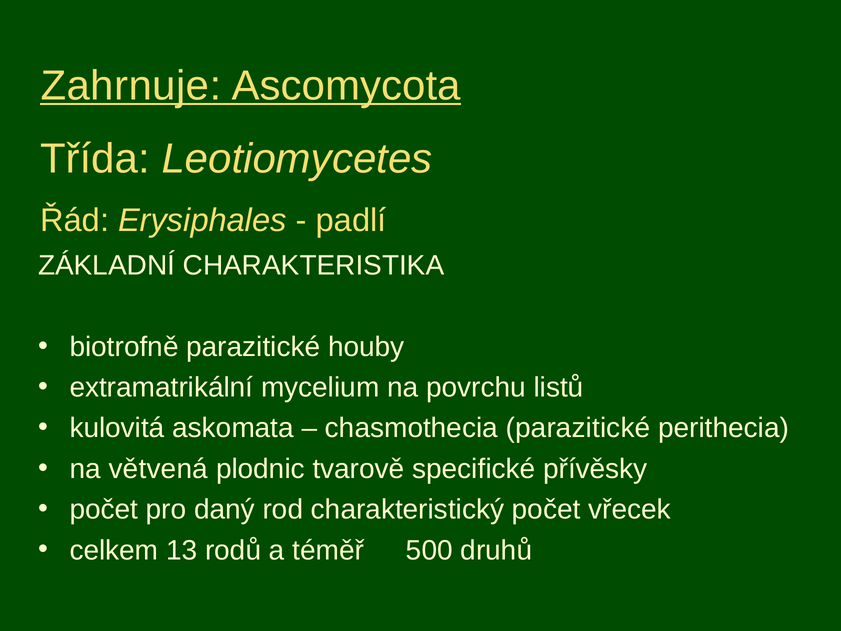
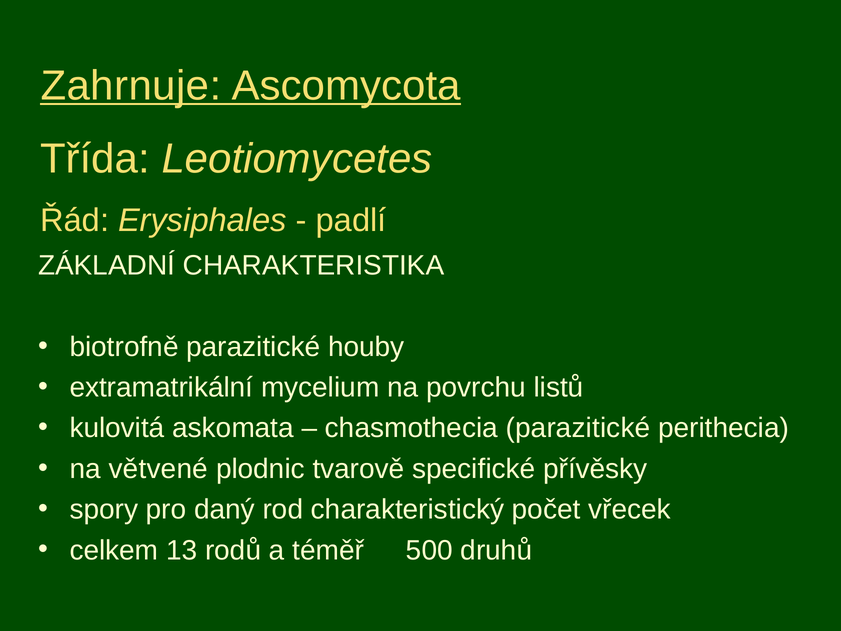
větvená: větvená -> větvené
počet at (104, 509): počet -> spory
